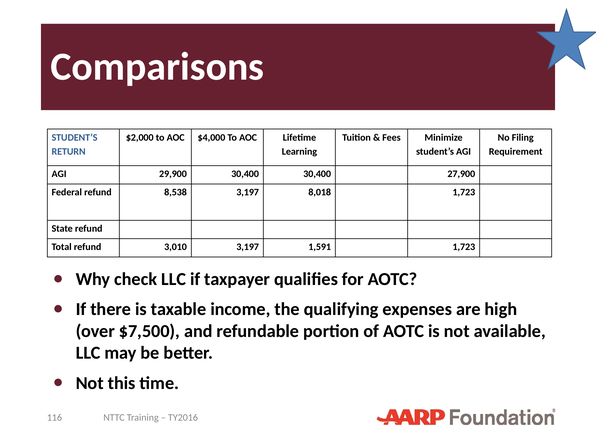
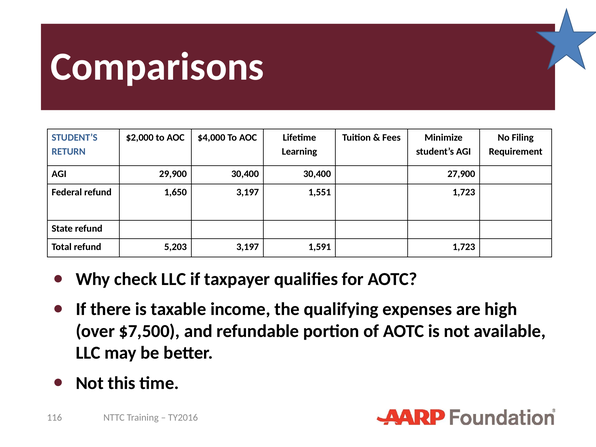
8,538: 8,538 -> 1,650
8,018: 8,018 -> 1,551
3,010: 3,010 -> 5,203
